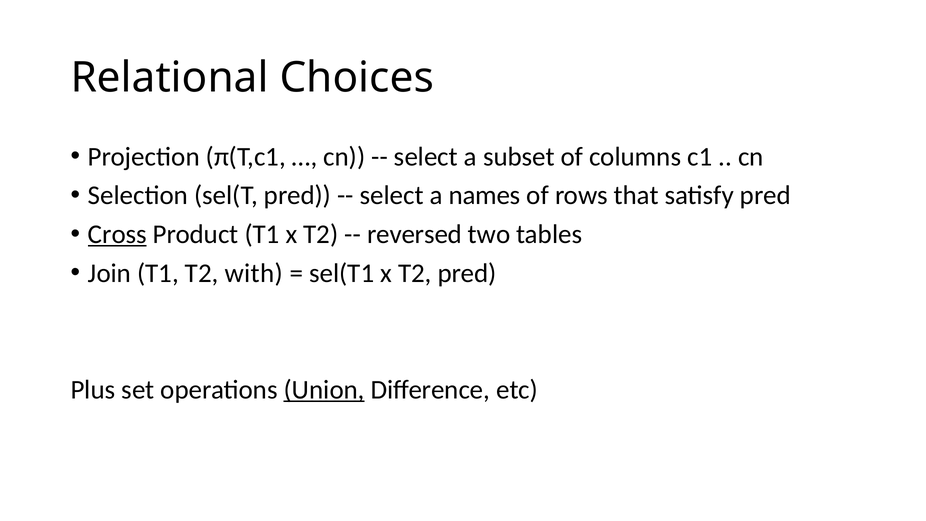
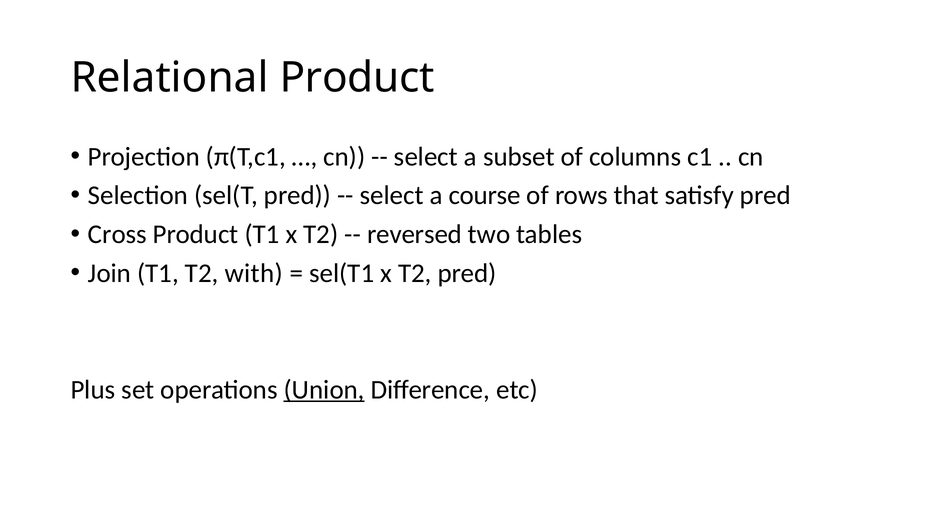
Relational Choices: Choices -> Product
names: names -> course
Cross underline: present -> none
